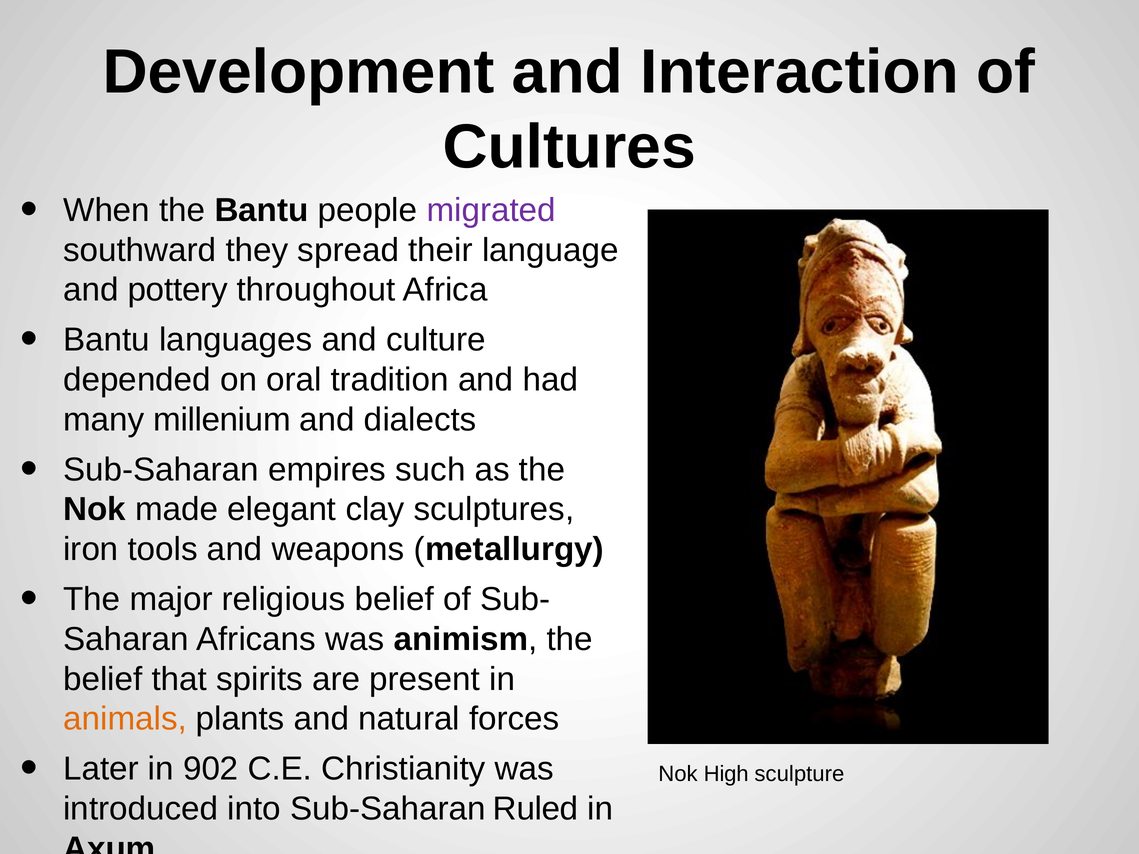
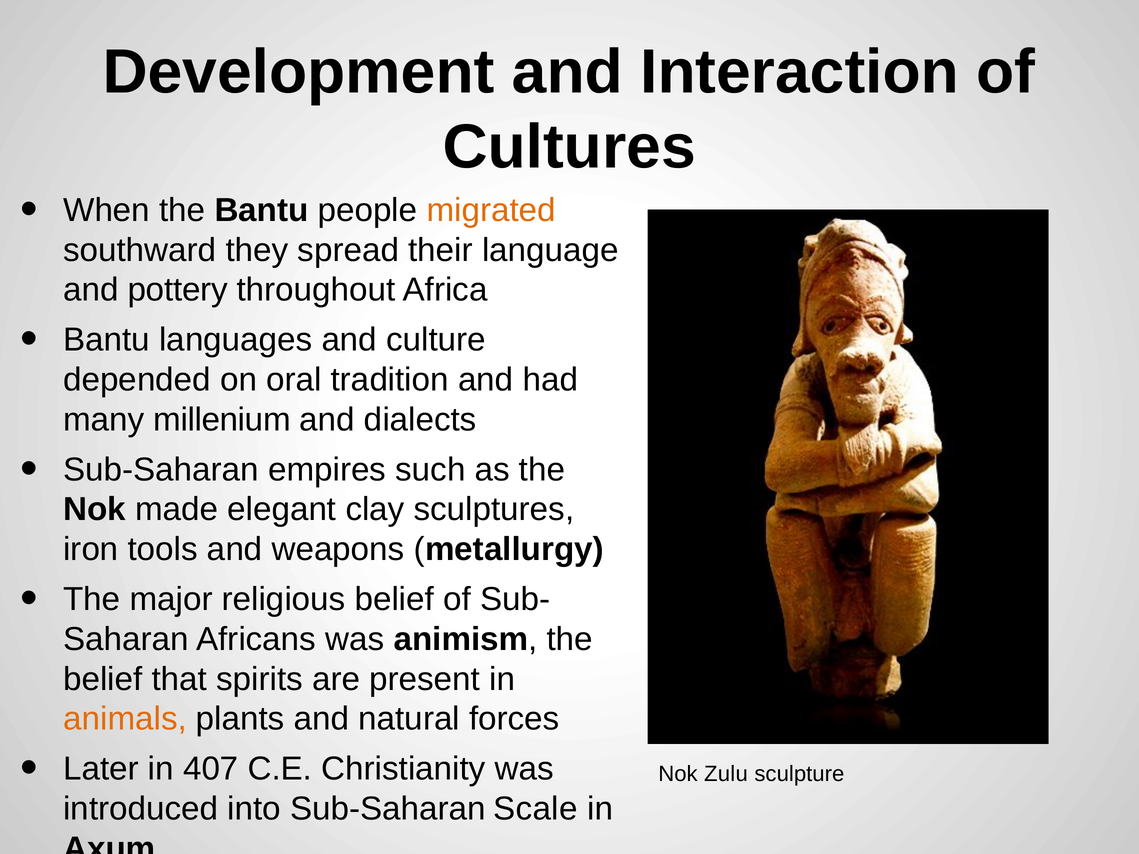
migrated colour: purple -> orange
902: 902 -> 407
High: High -> Zulu
Ruled: Ruled -> Scale
